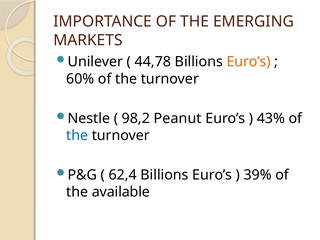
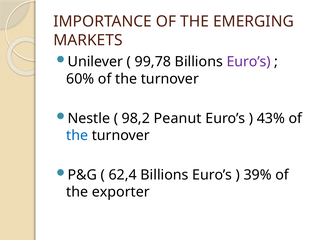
44,78: 44,78 -> 99,78
Euro’s at (249, 62) colour: orange -> purple
available: available -> exporter
